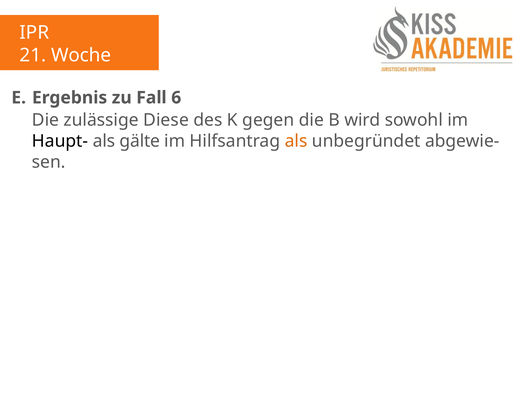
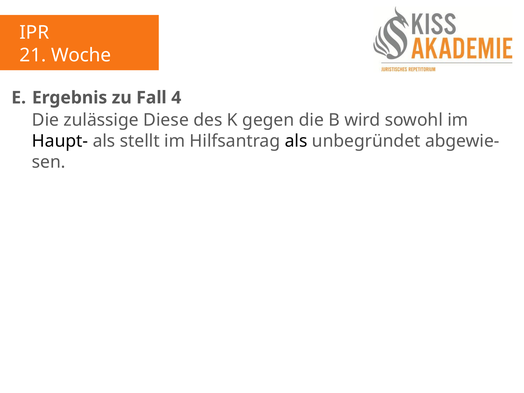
6: 6 -> 4
gälte: gälte -> stellt
als at (296, 141) colour: orange -> black
